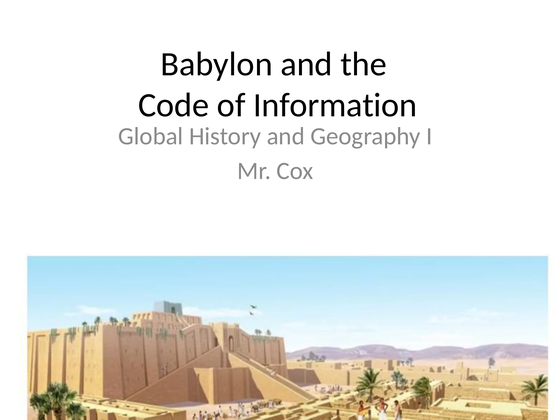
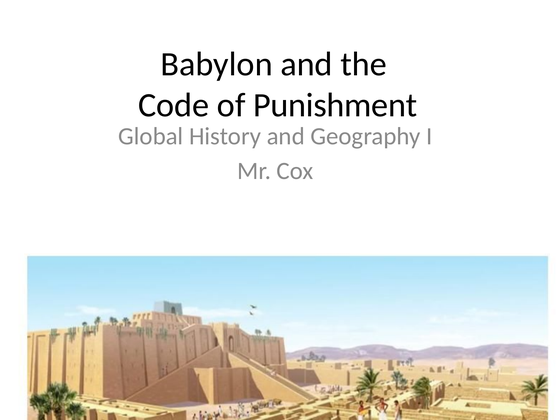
Information: Information -> Punishment
